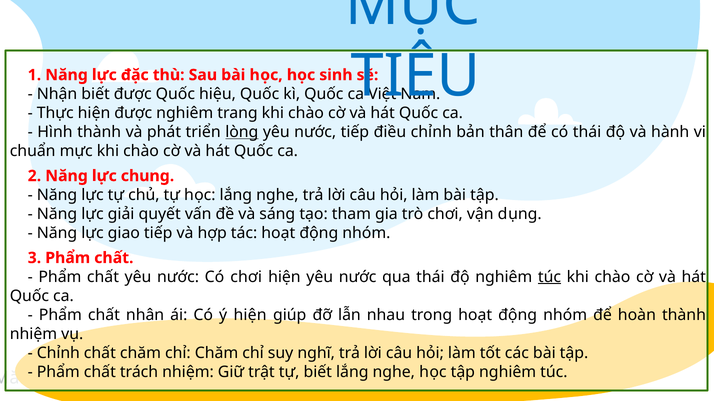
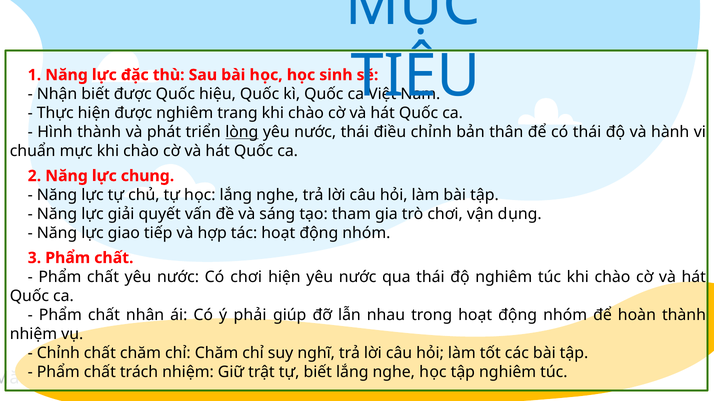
nước tiếp: tiếp -> thái
túc at (549, 277) underline: present -> none
ý hiện: hiện -> phải
